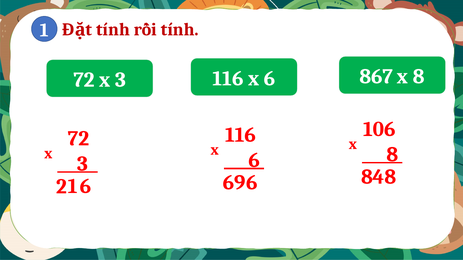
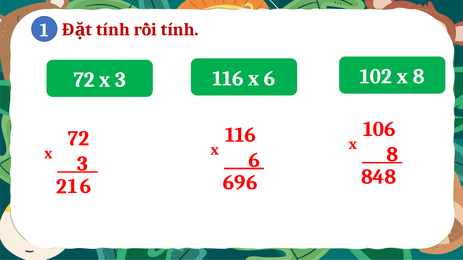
867: 867 -> 102
